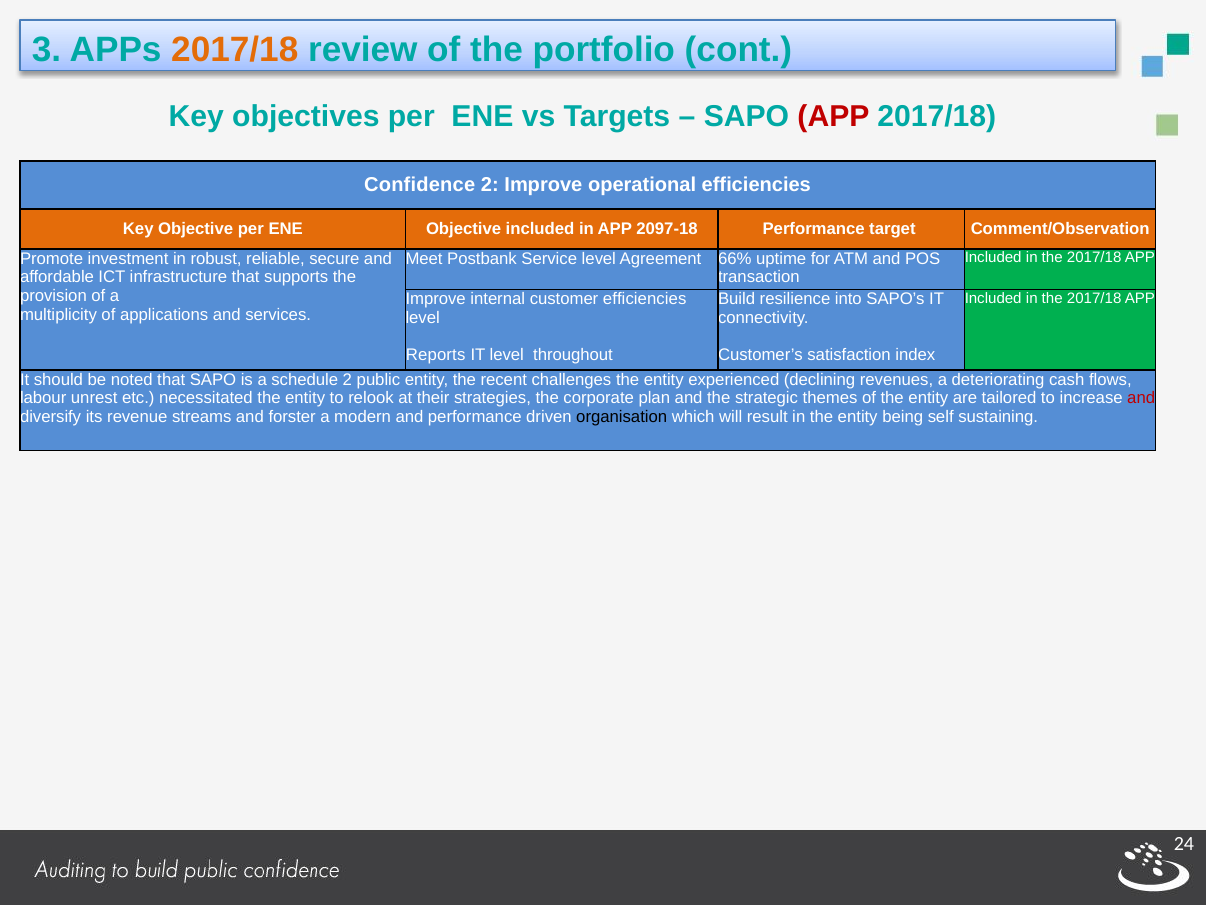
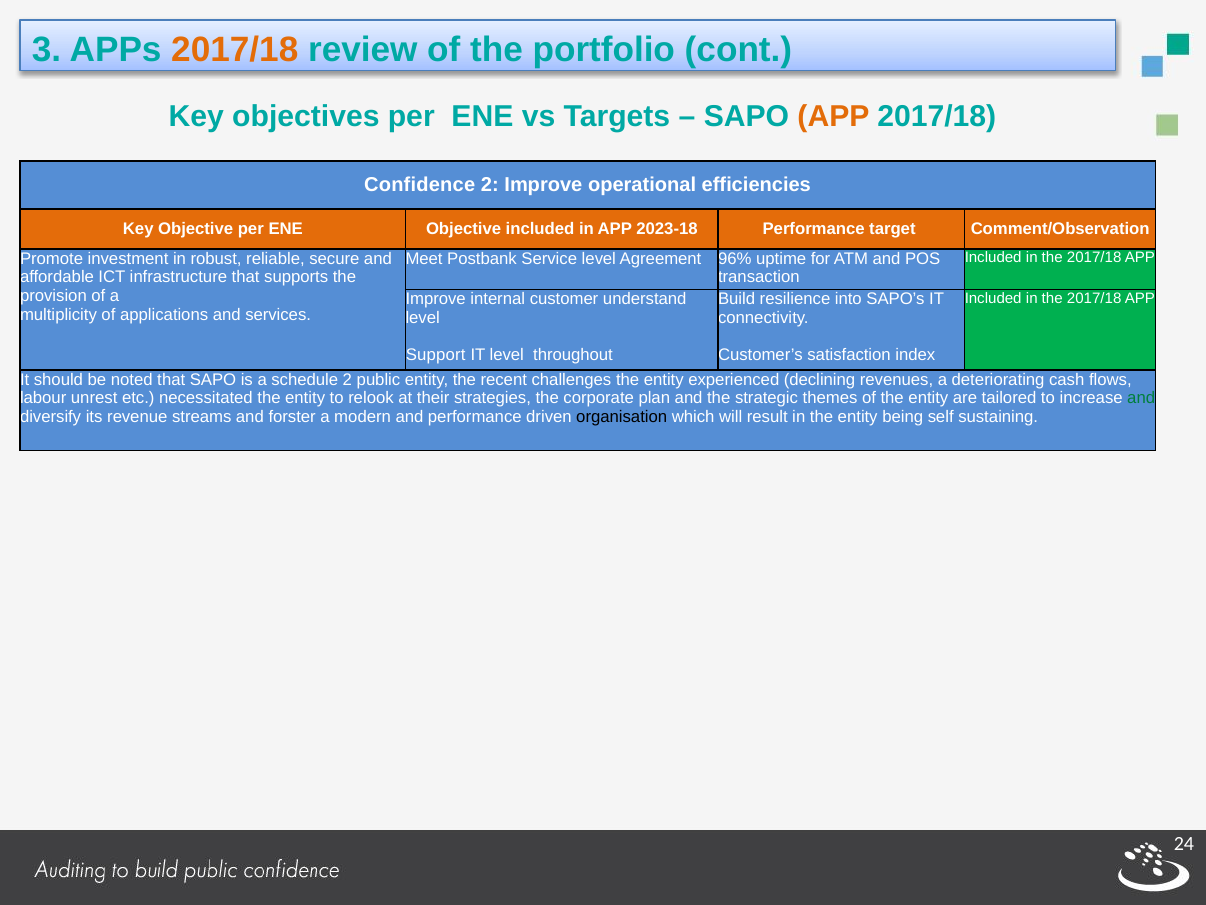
APP at (834, 117) colour: red -> orange
2097-18: 2097-18 -> 2023-18
66%: 66% -> 96%
customer efficiencies: efficiencies -> understand
Reports: Reports -> Support
and at (1141, 398) colour: red -> green
